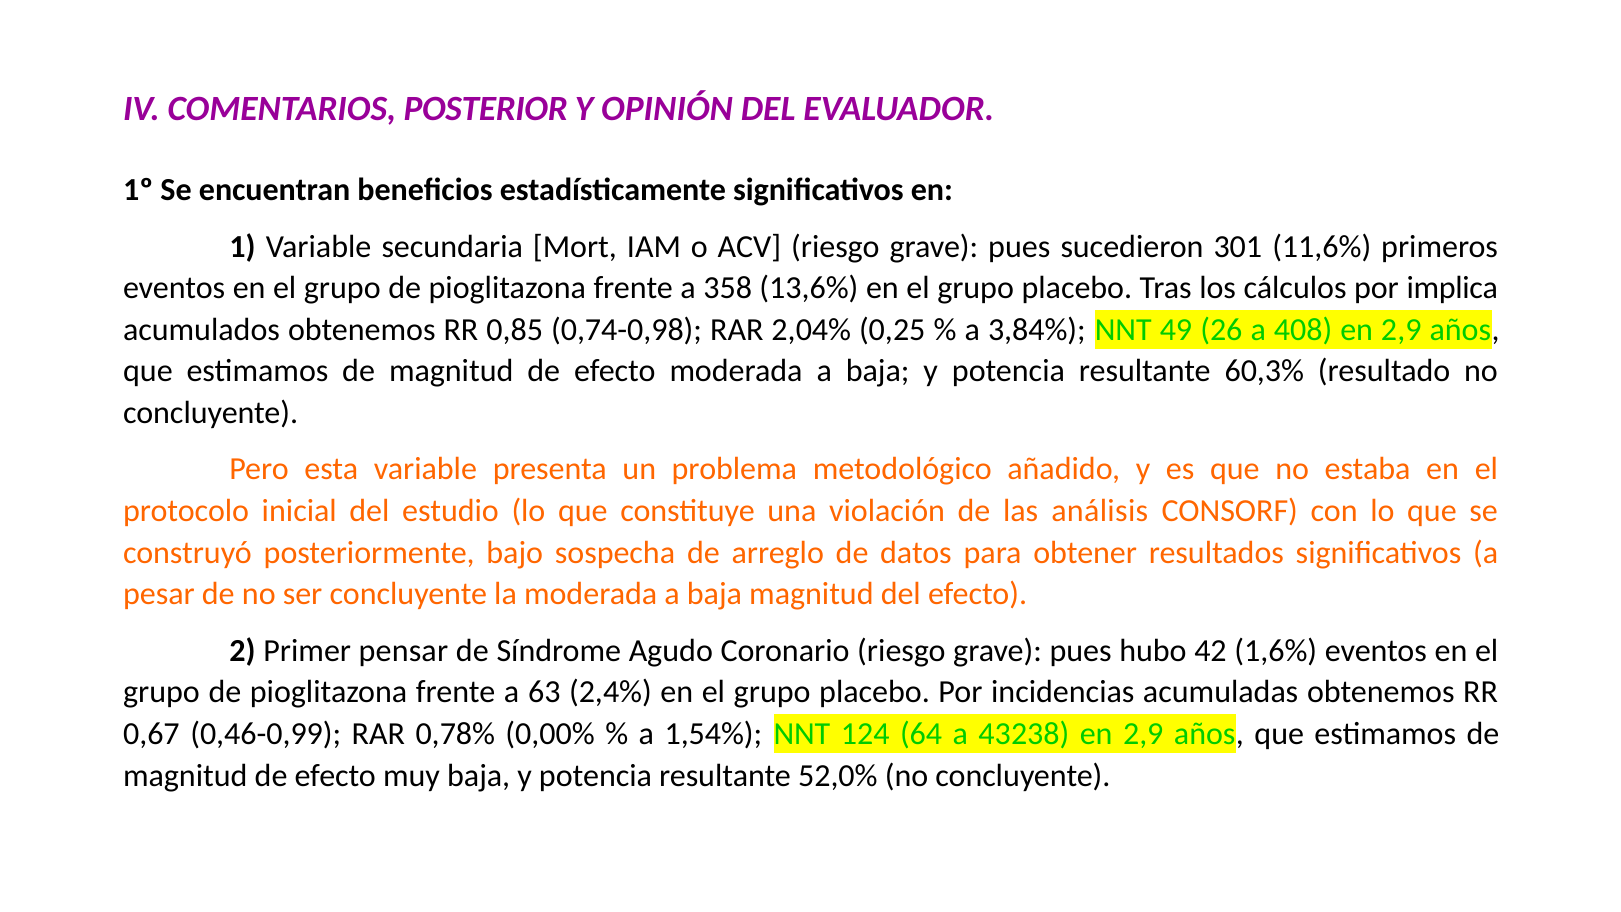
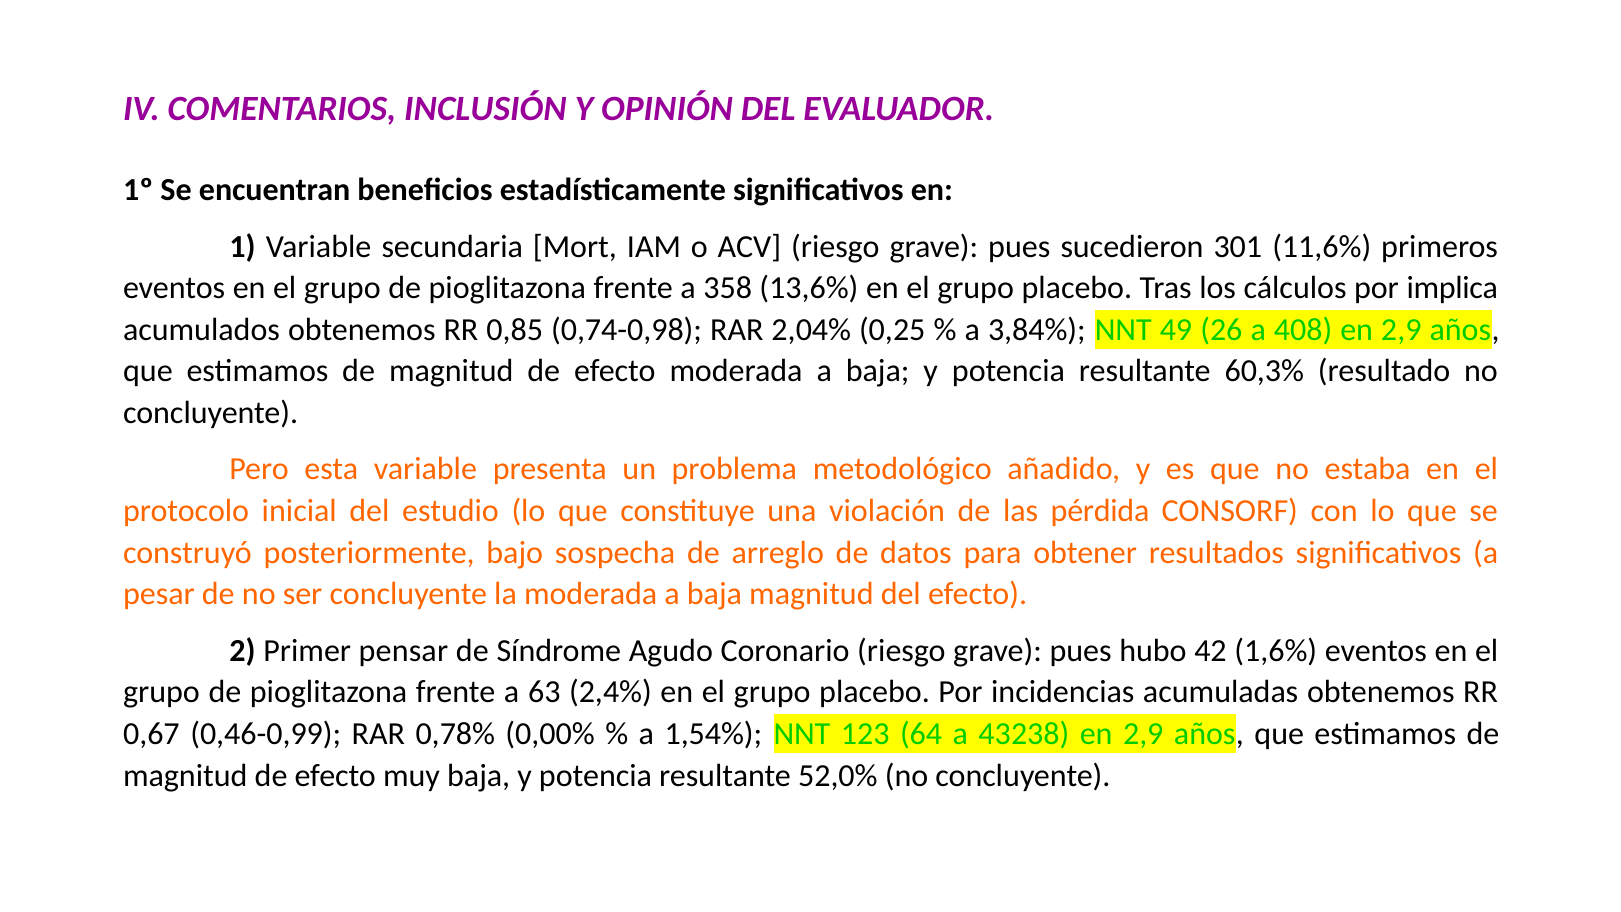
POSTERIOR: POSTERIOR -> INCLUSIÓN
análisis: análisis -> pérdida
124: 124 -> 123
